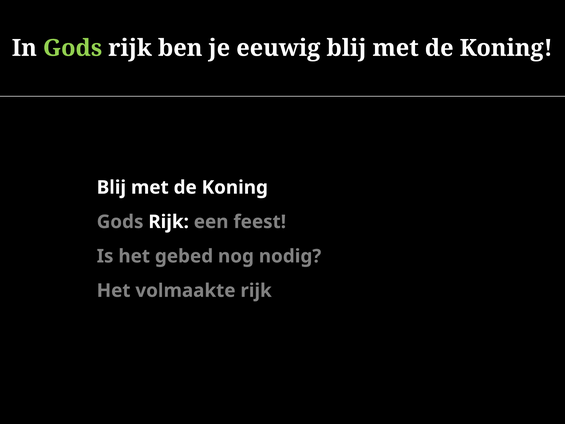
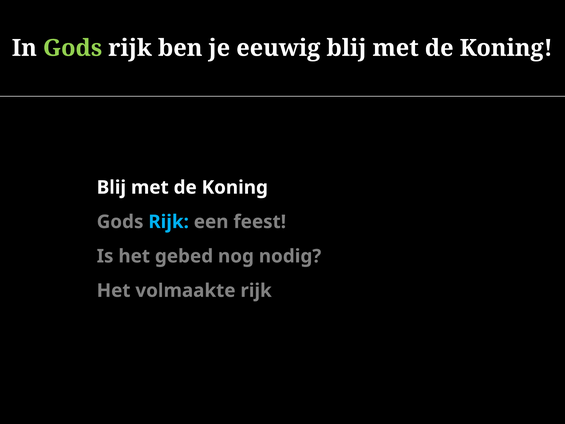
Rijk at (169, 222) colour: white -> light blue
